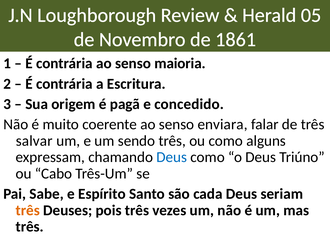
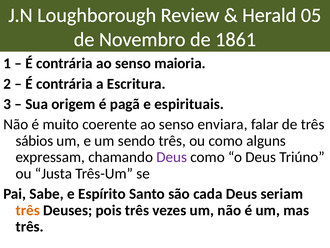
concedido: concedido -> espirituais
salvar: salvar -> sábios
Deus at (172, 157) colour: blue -> purple
Cabo: Cabo -> Justa
